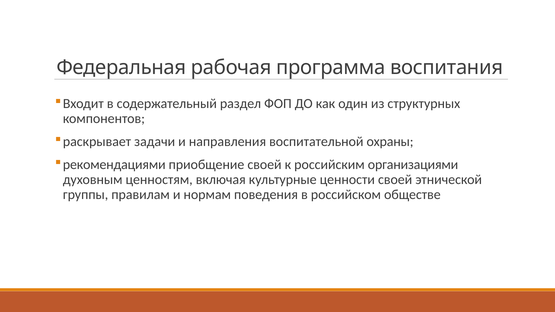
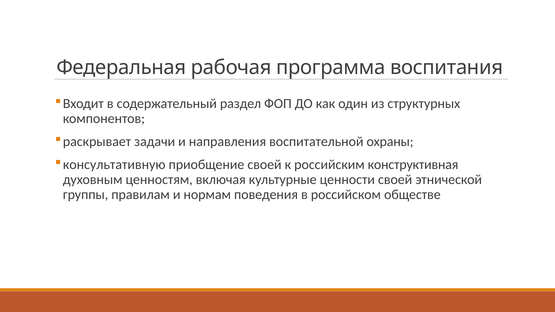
рекомендациями: рекомендациями -> консультативную
организациями: организациями -> конструктивная
